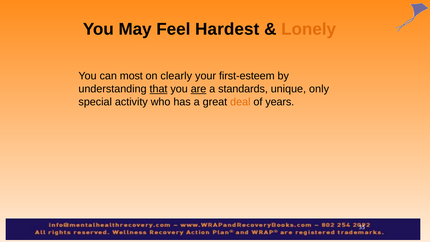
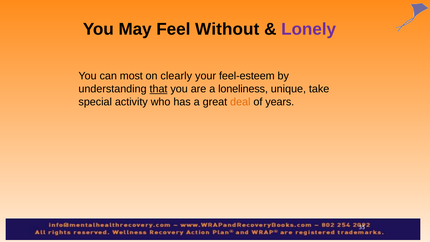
Hardest: Hardest -> Without
Lonely colour: orange -> purple
first-esteem: first-esteem -> feel-esteem
are underline: present -> none
standards: standards -> loneliness
only: only -> take
